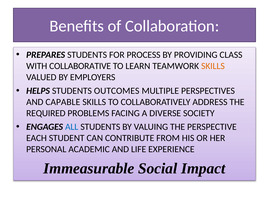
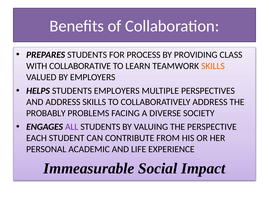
STUDENTS OUTCOMES: OUTCOMES -> EMPLOYERS
AND CAPABLE: CAPABLE -> ADDRESS
REQUIRED: REQUIRED -> PROBABLY
ALL colour: blue -> purple
